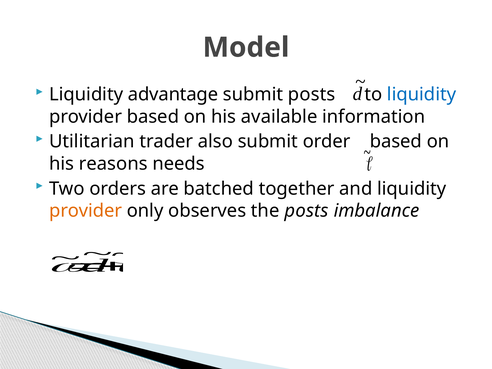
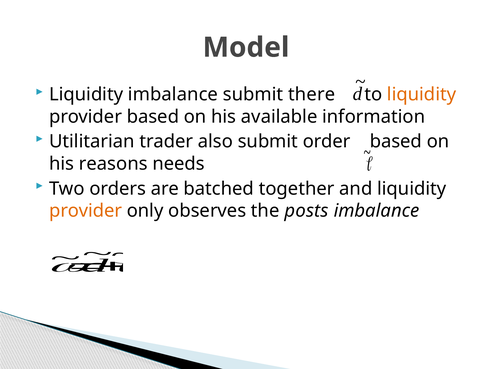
Liquidity advantage: advantage -> imbalance
submit posts: posts -> there
liquidity at (422, 94) colour: blue -> orange
